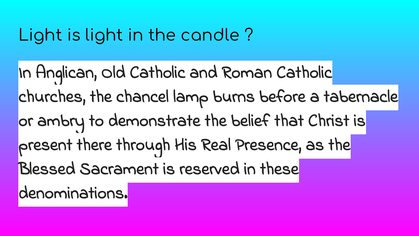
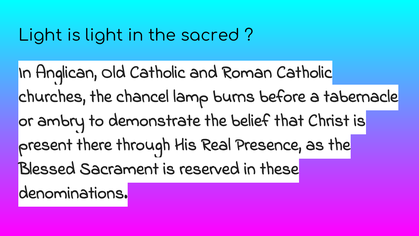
candle: candle -> sacred
